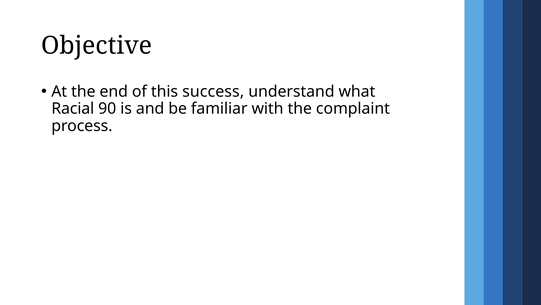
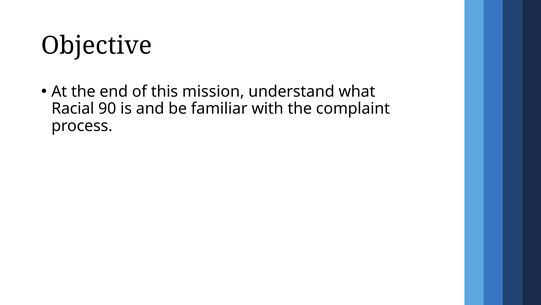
success: success -> mission
